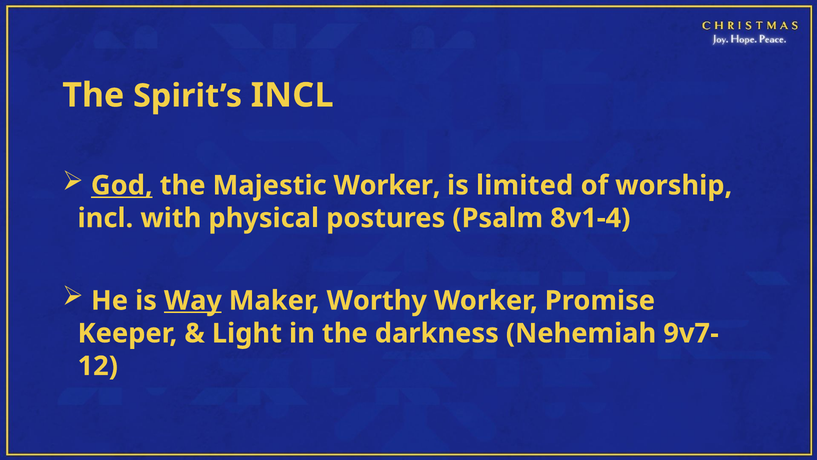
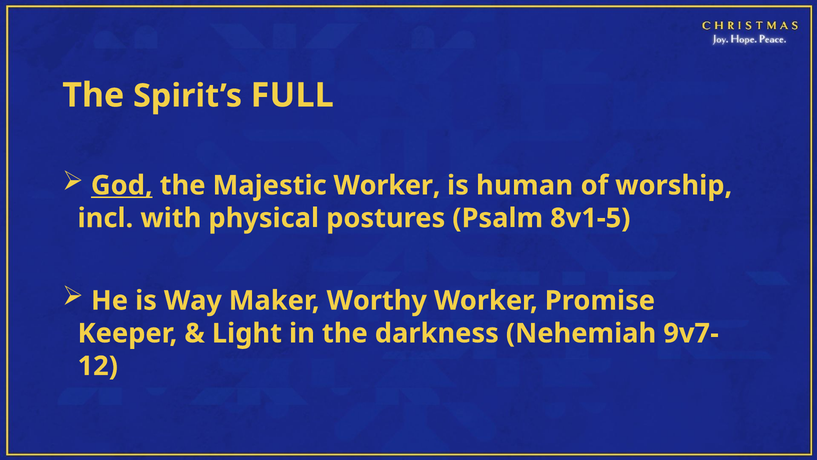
Spirit’s INCL: INCL -> FULL
limited: limited -> human
8v1-4: 8v1-4 -> 8v1-5
Way underline: present -> none
